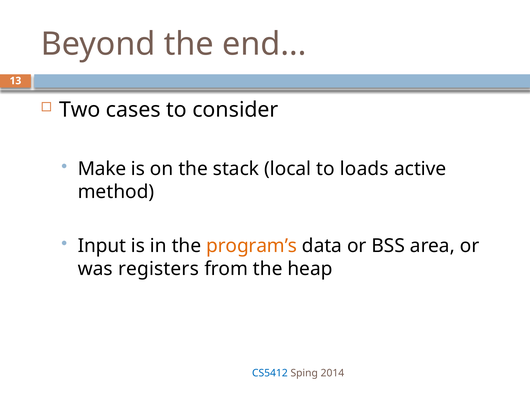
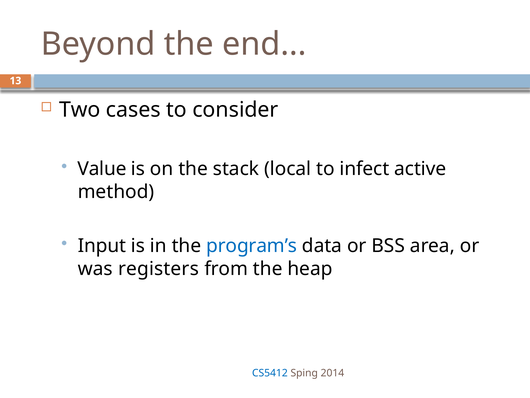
Make: Make -> Value
loads: loads -> infect
program’s colour: orange -> blue
